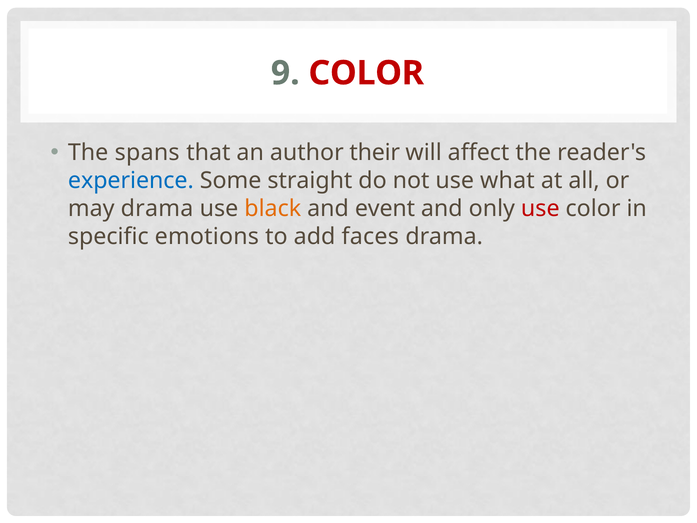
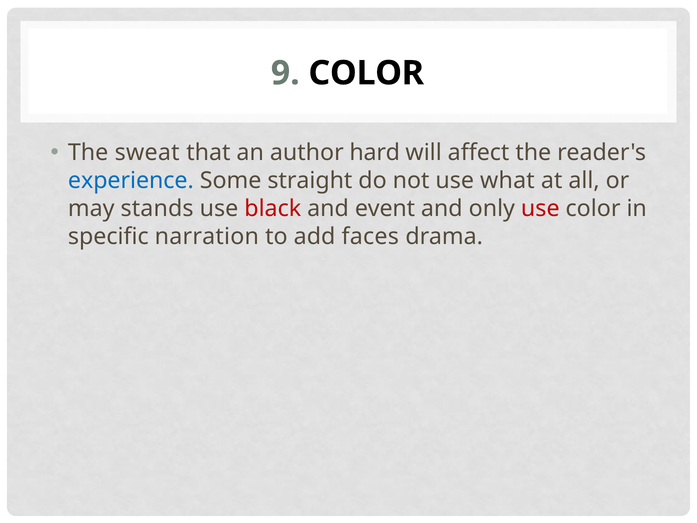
COLOR at (366, 73) colour: red -> black
spans: spans -> sweat
their: their -> hard
may drama: drama -> stands
black colour: orange -> red
emotions: emotions -> narration
